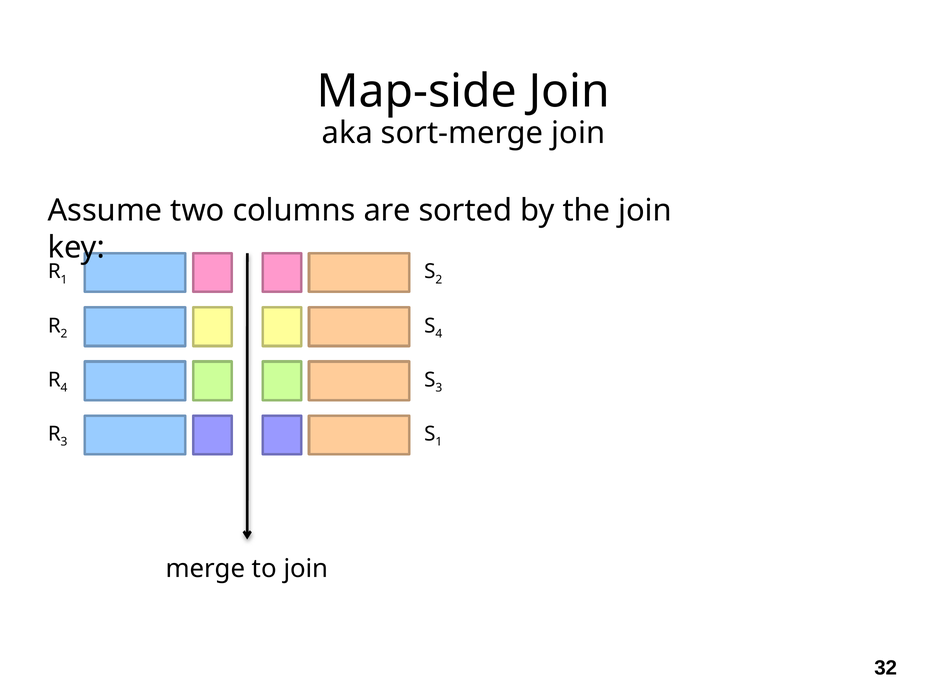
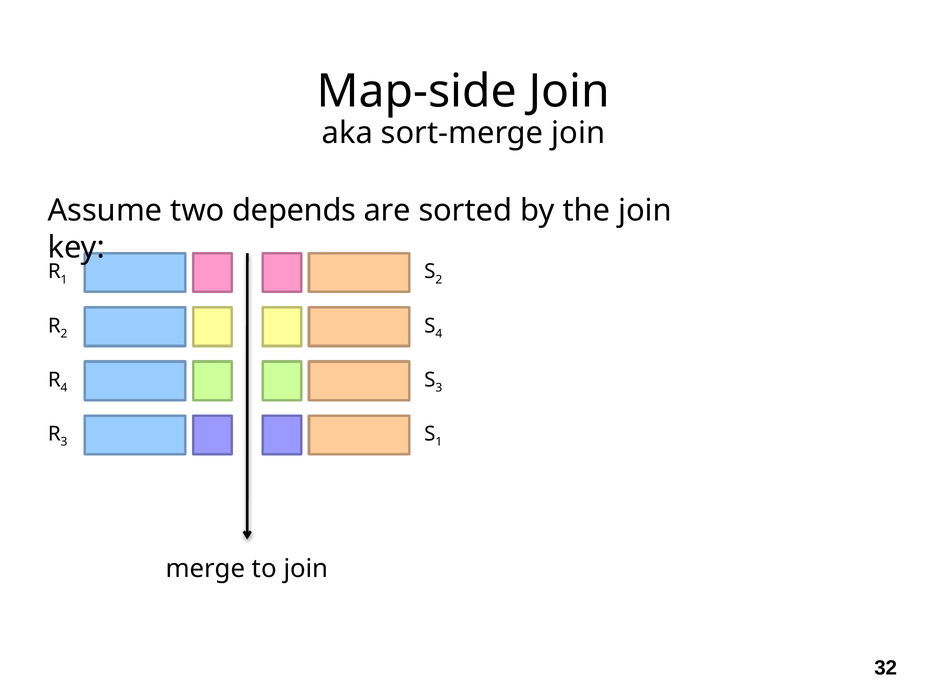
columns: columns -> depends
